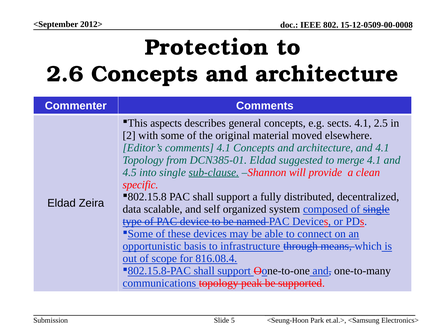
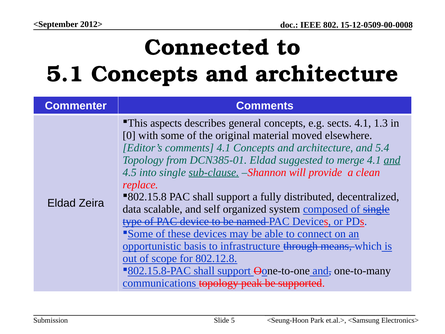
Protection: Protection -> Connected
2.6: 2.6 -> 5.1
2.5: 2.5 -> 1.3
2: 2 -> 0
and 4.1: 4.1 -> 5.4
and at (392, 160) underline: none -> present
specific: specific -> replace
816.08.4: 816.08.4 -> 802.12.8
